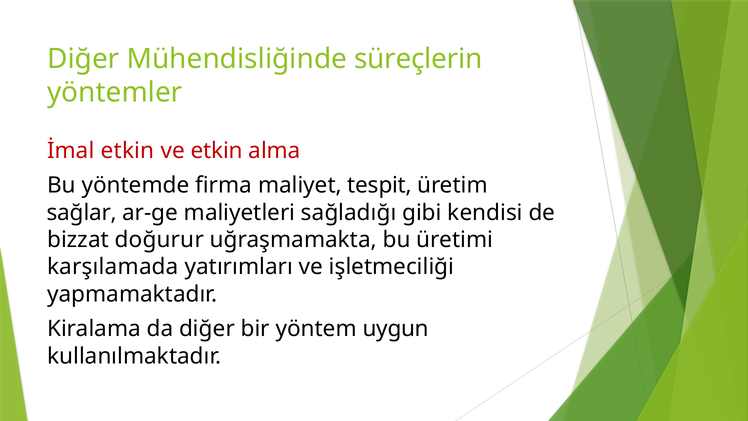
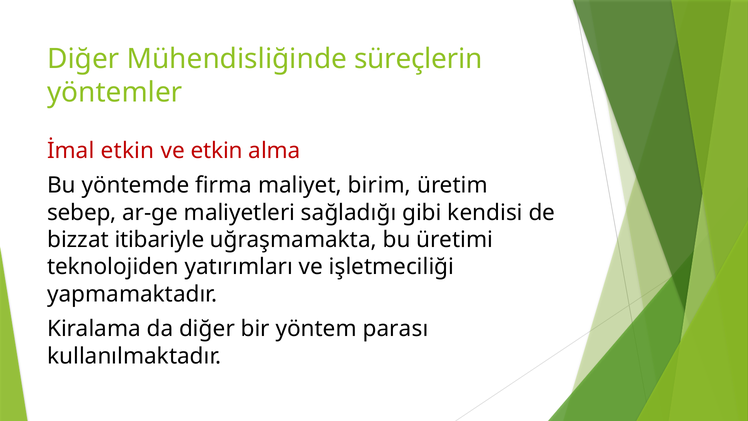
tespit: tespit -> birim
sağlar: sağlar -> sebep
doğurur: doğurur -> itibariyle
karşılamada: karşılamada -> teknolojiden
uygun: uygun -> parası
